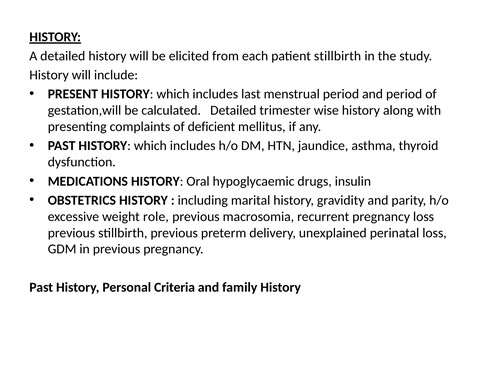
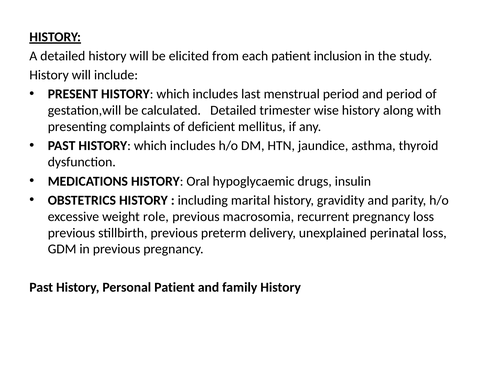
patient stillbirth: stillbirth -> inclusion
Personal Criteria: Criteria -> Patient
